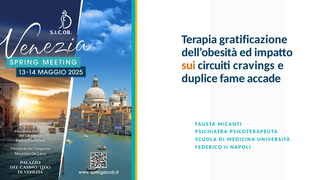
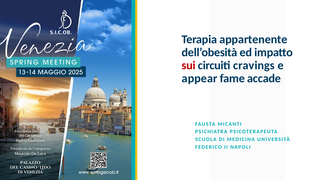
gratificazione: gratificazione -> appartenente
sui colour: orange -> red
duplice: duplice -> appear
